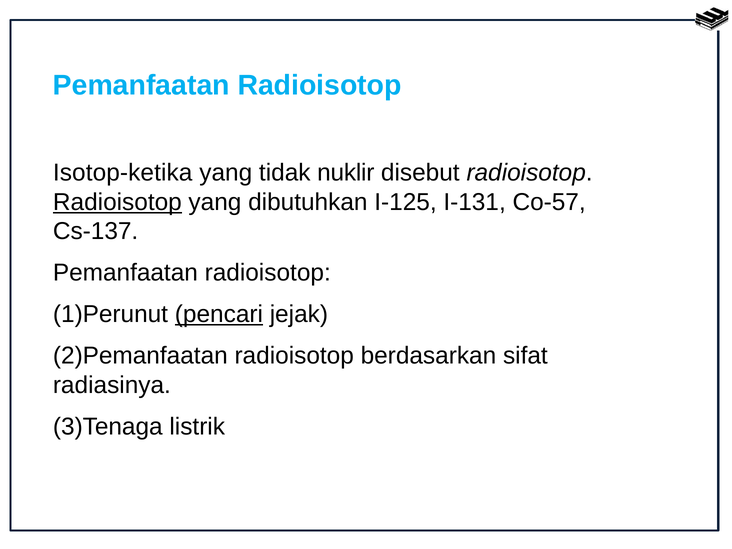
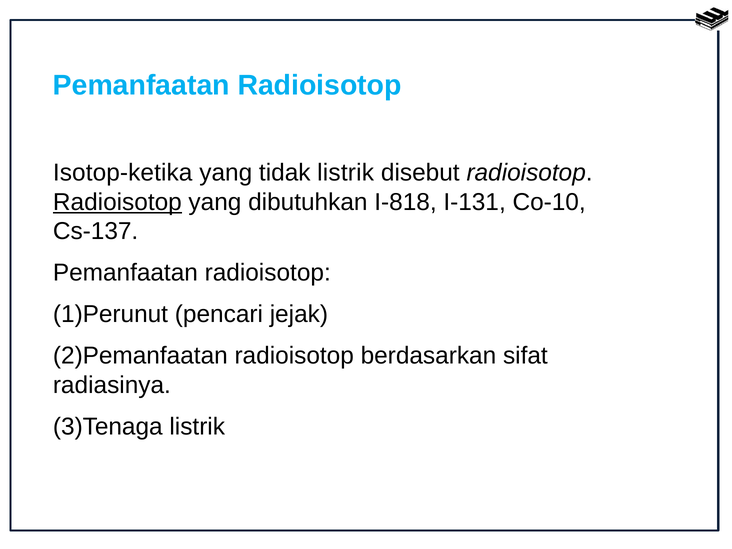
tidak nuklir: nuklir -> listrik
I-125: I-125 -> I-818
Co-57: Co-57 -> Co-10
pencari underline: present -> none
